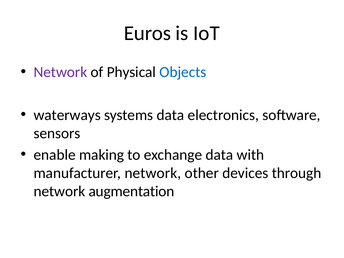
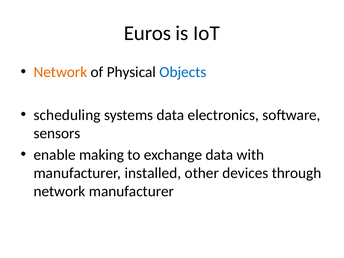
Network at (60, 72) colour: purple -> orange
waterways: waterways -> scheduling
manufacturer network: network -> installed
network augmentation: augmentation -> manufacturer
